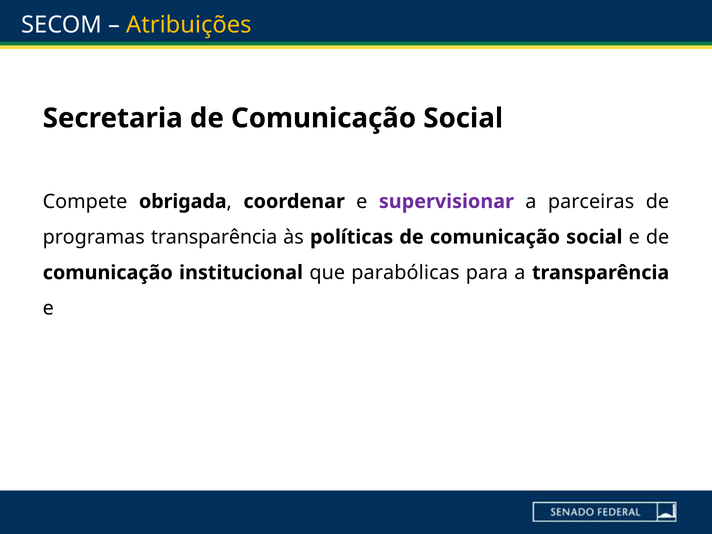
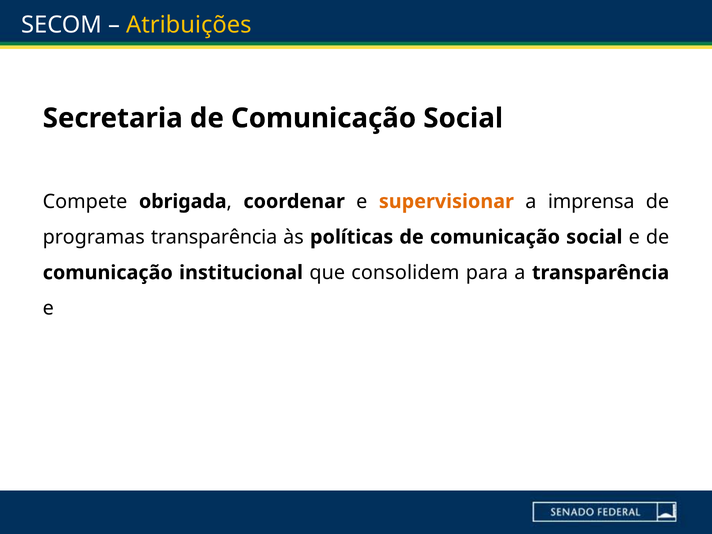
supervisionar colour: purple -> orange
parceiras: parceiras -> imprensa
que parabólicas: parabólicas -> consolidem
